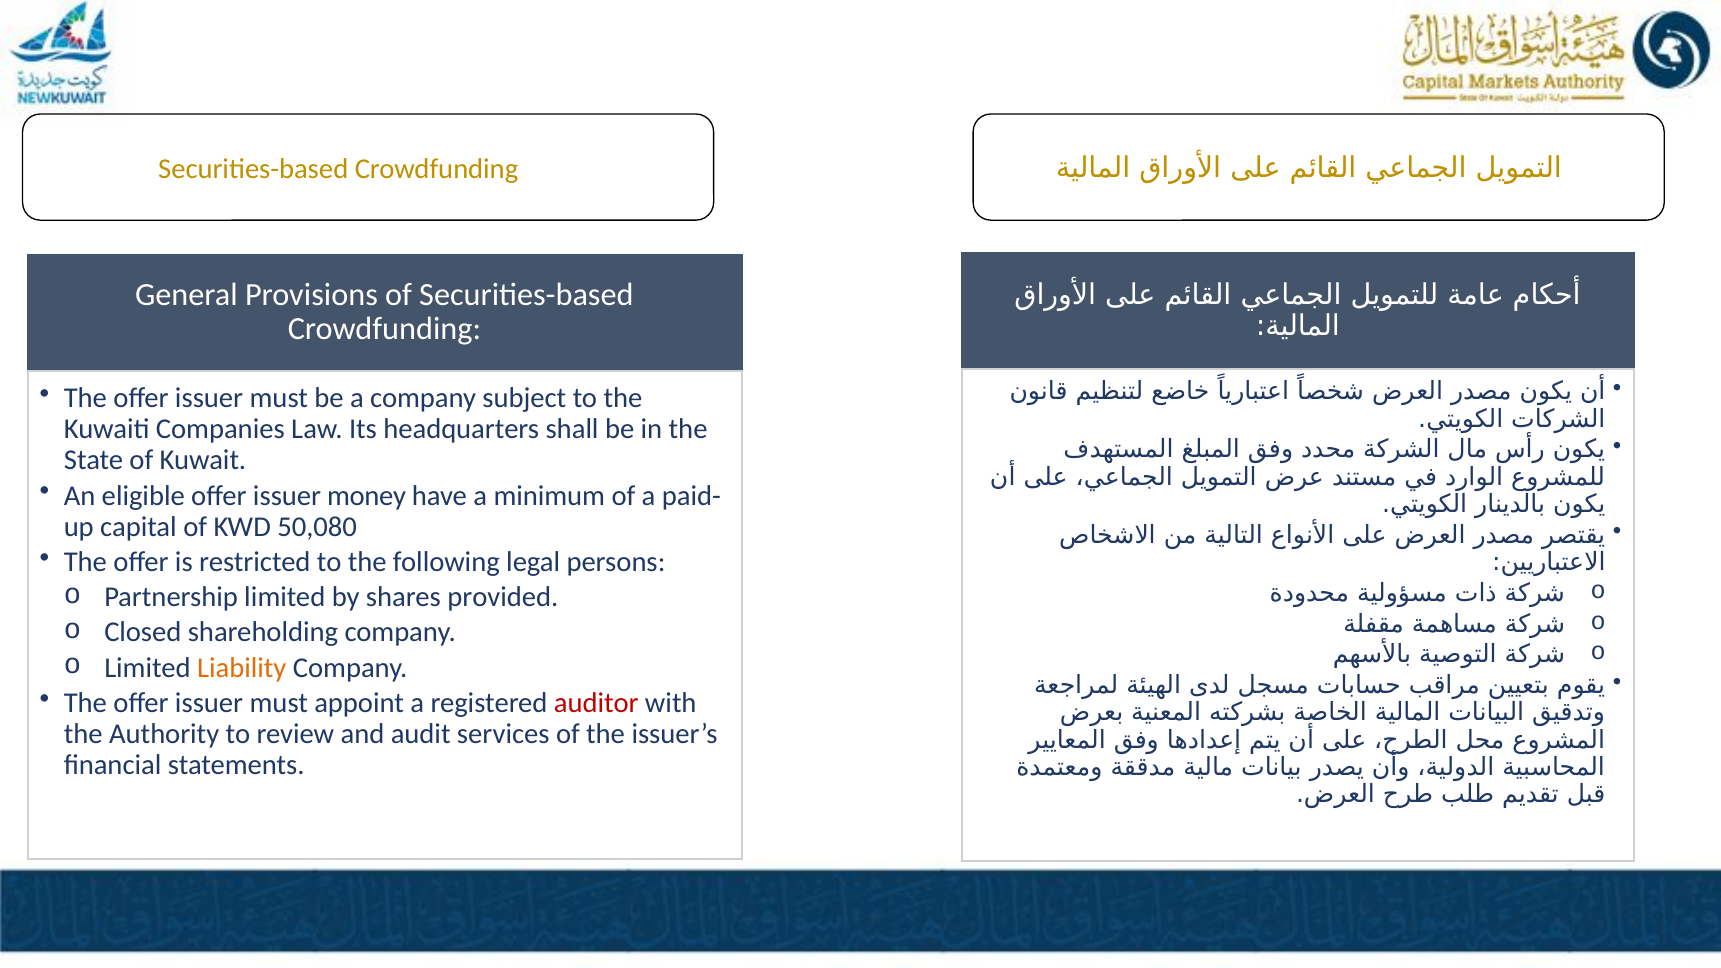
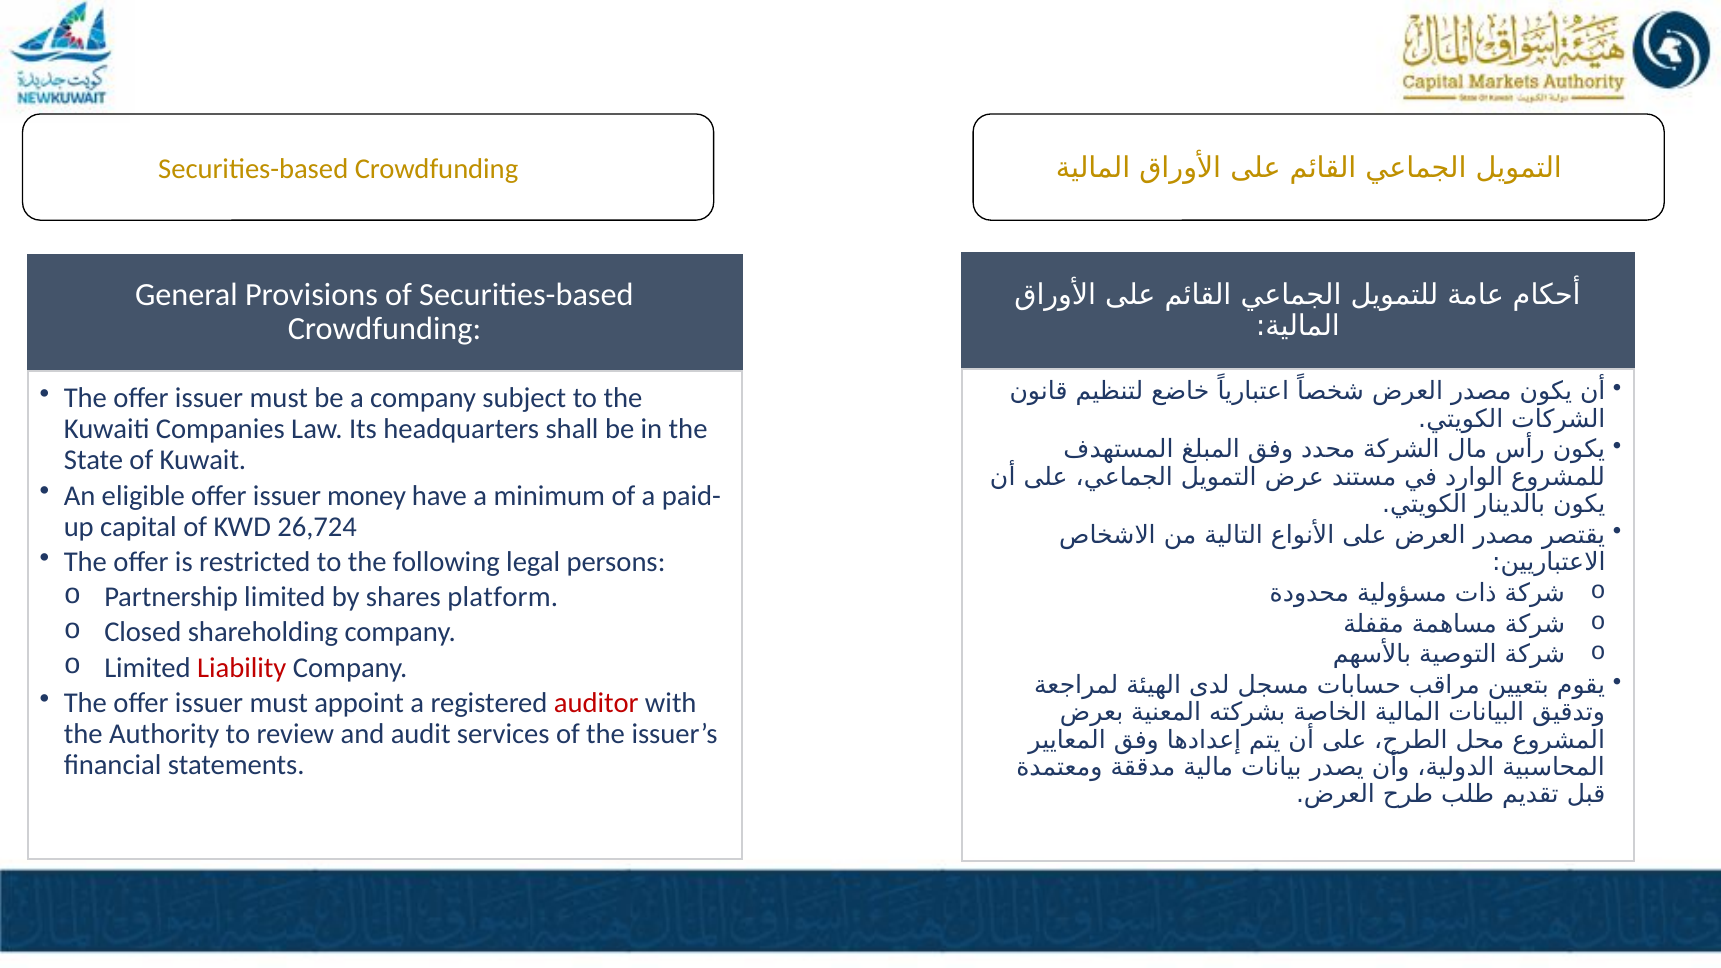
50,080: 50,080 -> 26,724
provided: provided -> platform
Liability colour: orange -> red
